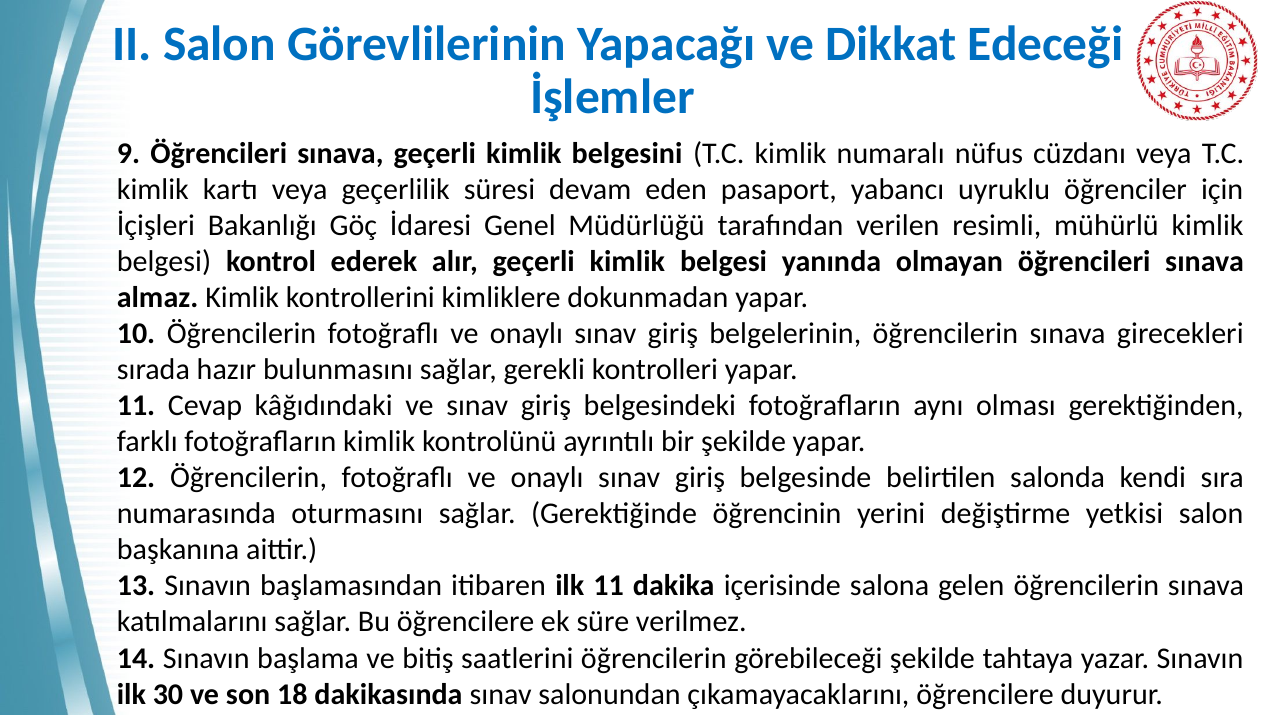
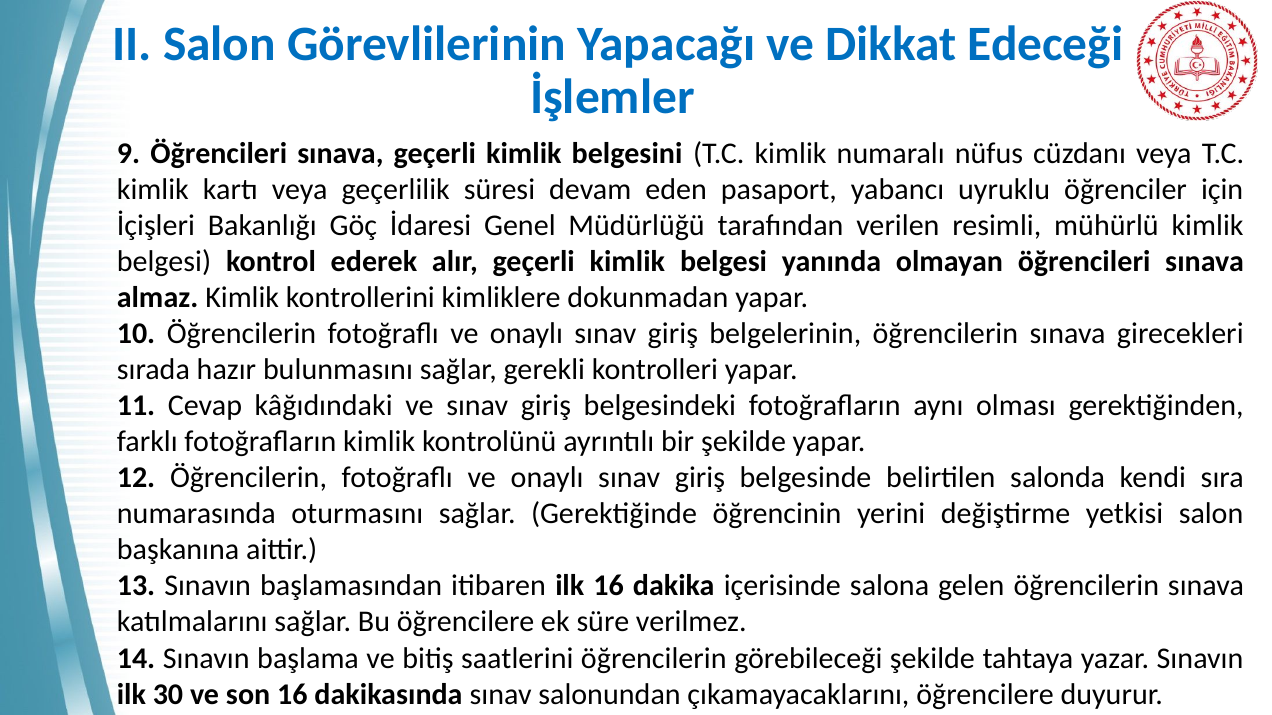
ilk 11: 11 -> 16
son 18: 18 -> 16
